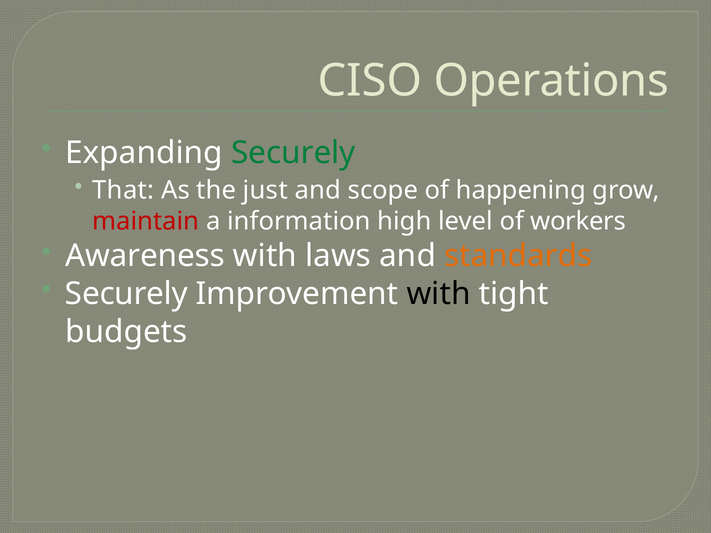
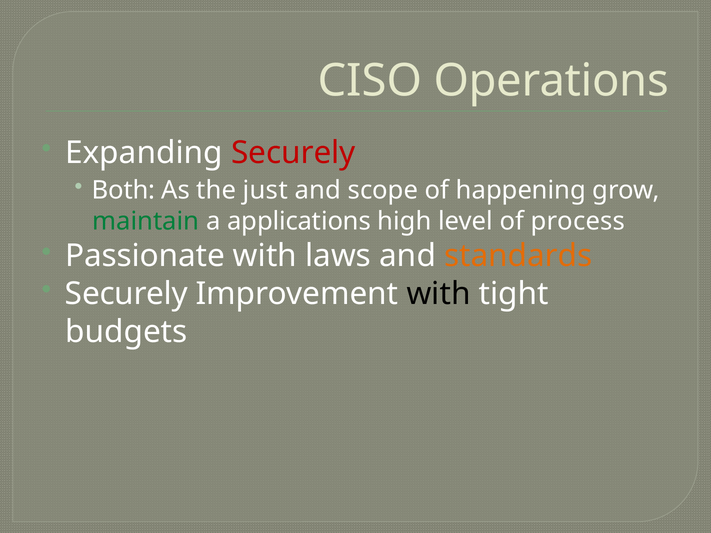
Securely at (293, 153) colour: green -> red
That: That -> Both
maintain colour: red -> green
information: information -> applications
workers: workers -> process
Awareness: Awareness -> Passionate
